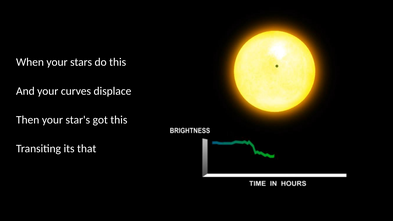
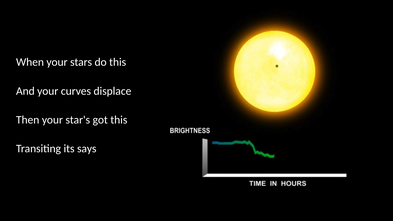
that: that -> says
